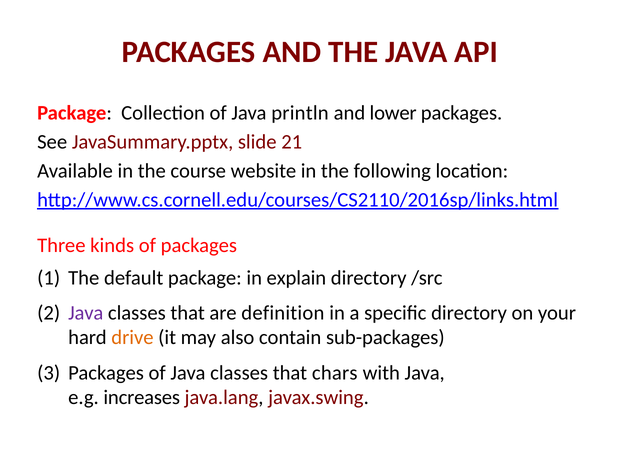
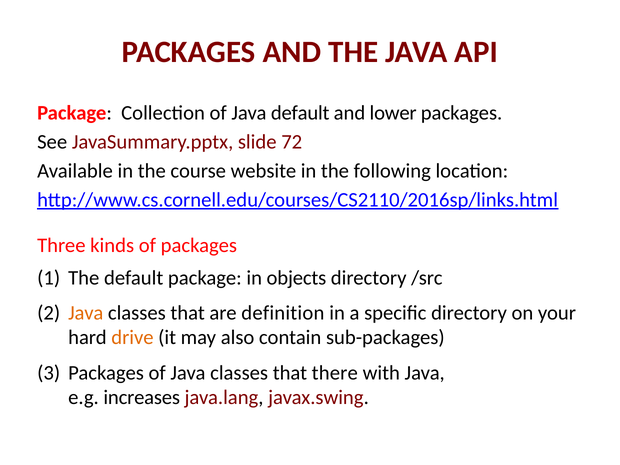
Java println: println -> default
21: 21 -> 72
explain: explain -> objects
Java at (86, 313) colour: purple -> orange
chars: chars -> there
